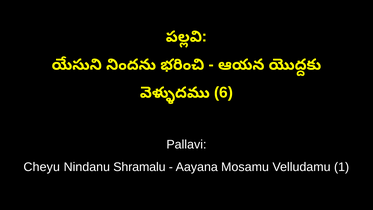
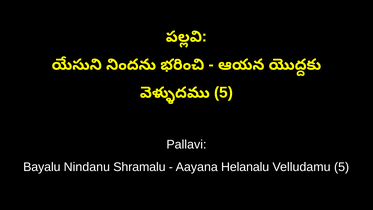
6 at (224, 92): 6 -> 5
Cheyu: Cheyu -> Bayalu
Mosamu: Mosamu -> Helanalu
Velludamu 1: 1 -> 5
